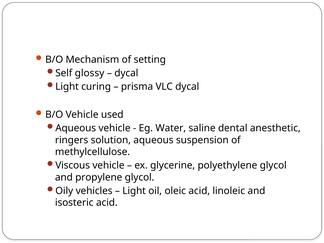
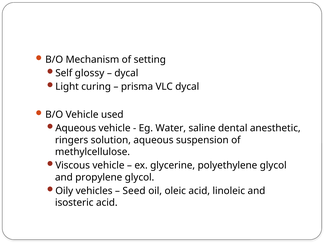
Light at (134, 191): Light -> Seed
